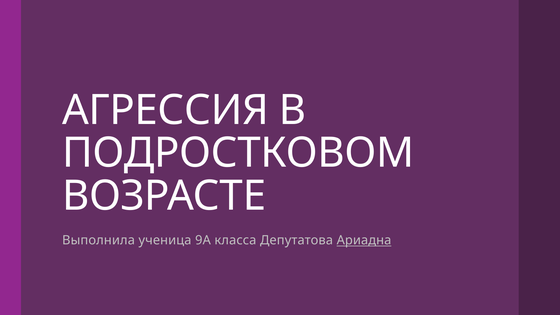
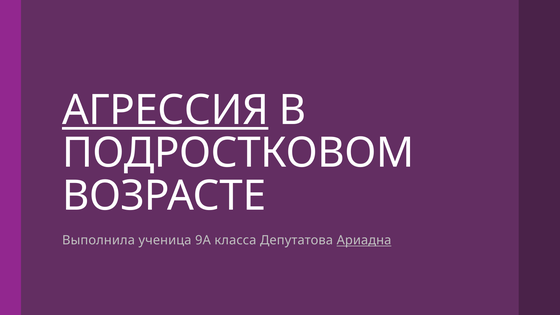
АГРЕССИЯ underline: none -> present
